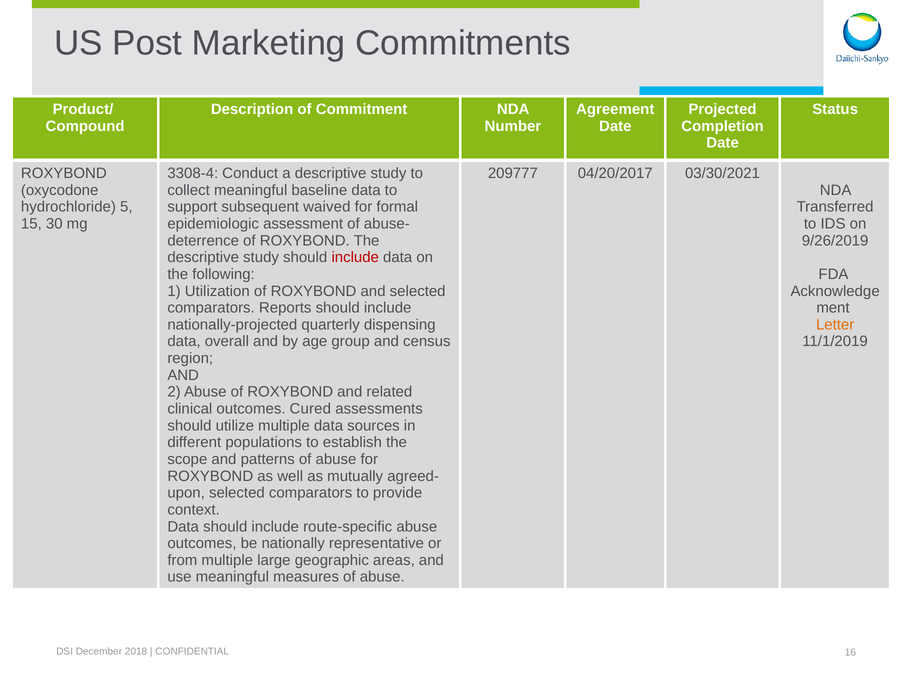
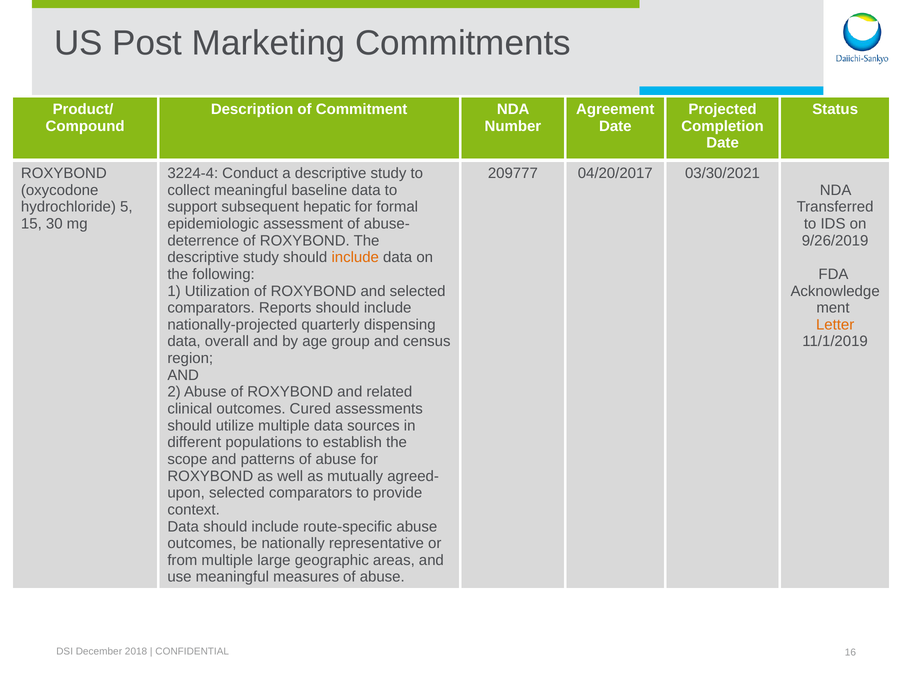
3308-4: 3308-4 -> 3224-4
waived: waived -> hepatic
include at (355, 257) colour: red -> orange
